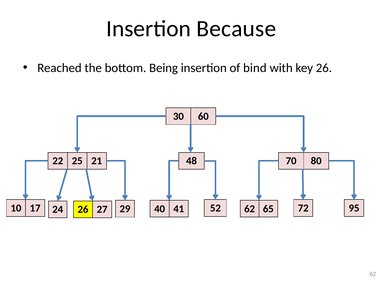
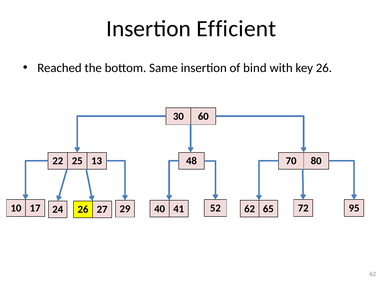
Because: Because -> Efficient
Being: Being -> Same
21: 21 -> 13
